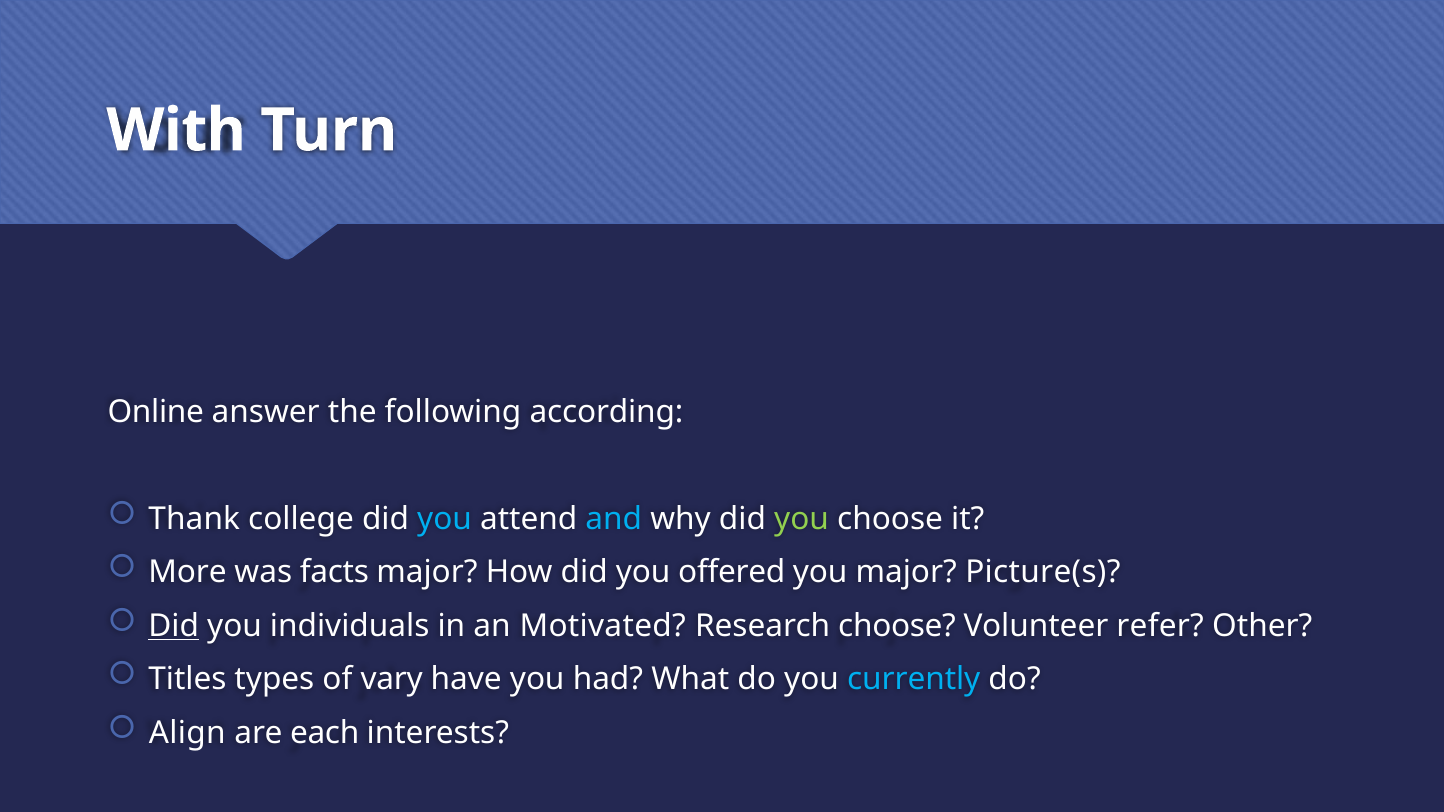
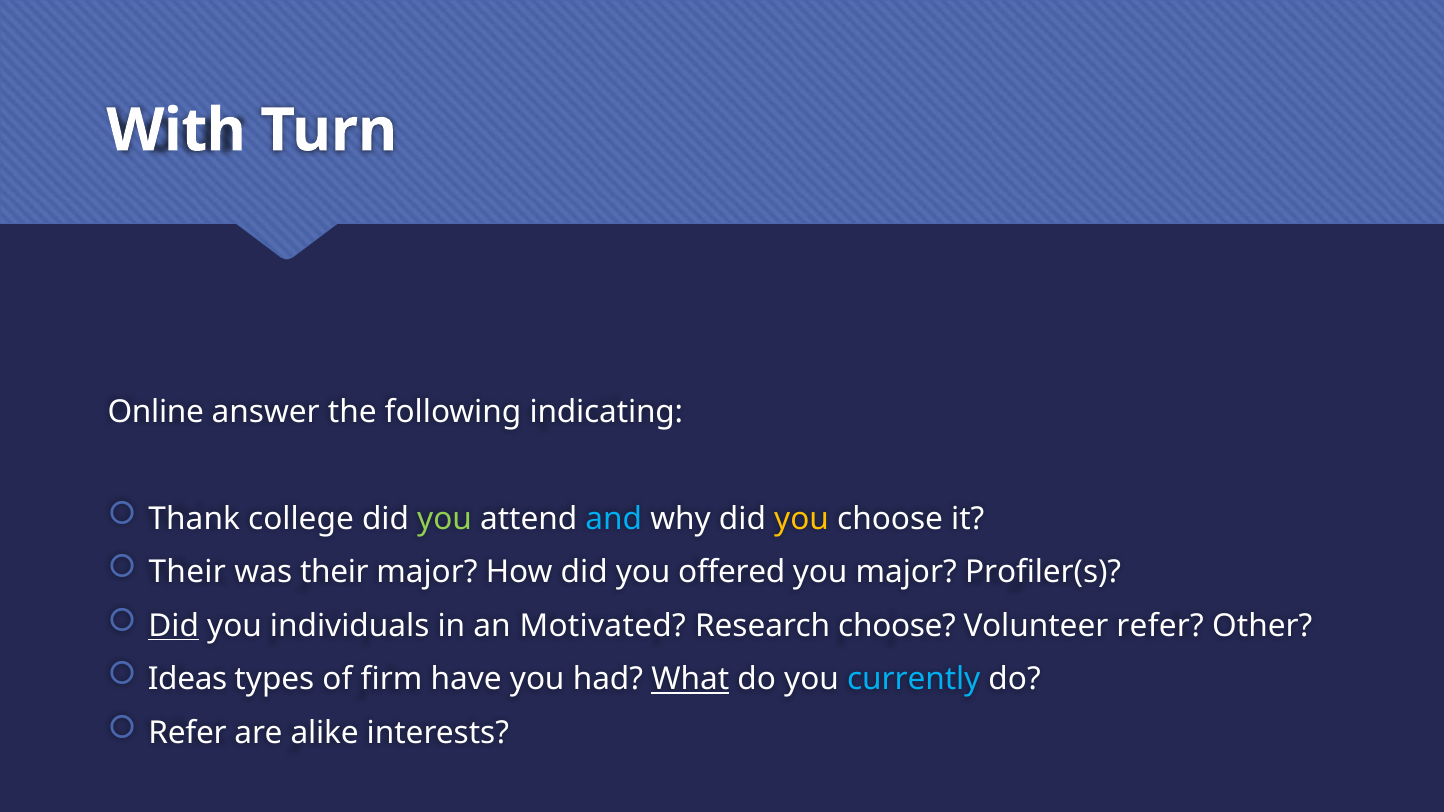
according: according -> indicating
you at (445, 519) colour: light blue -> light green
you at (802, 519) colour: light green -> yellow
More at (188, 573): More -> Their
was facts: facts -> their
Picture(s: Picture(s -> Profiler(s
Titles: Titles -> Ideas
vary: vary -> firm
What underline: none -> present
Align at (187, 733): Align -> Refer
each: each -> alike
